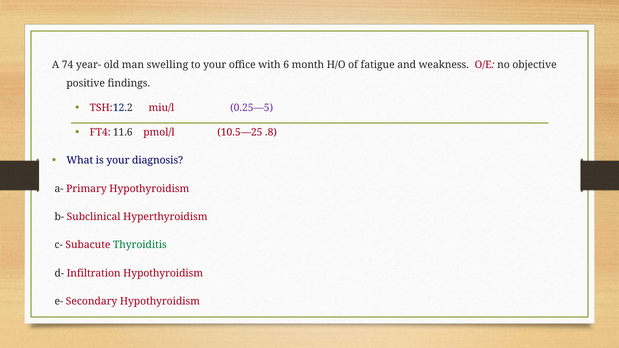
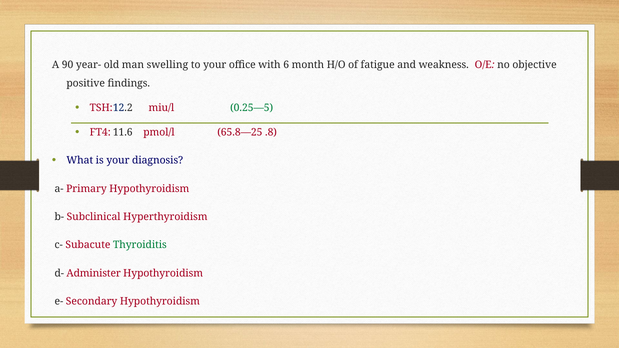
74: 74 -> 90
0.25—5 colour: purple -> green
10.5—25: 10.5—25 -> 65.8—25
Infiltration: Infiltration -> Administer
